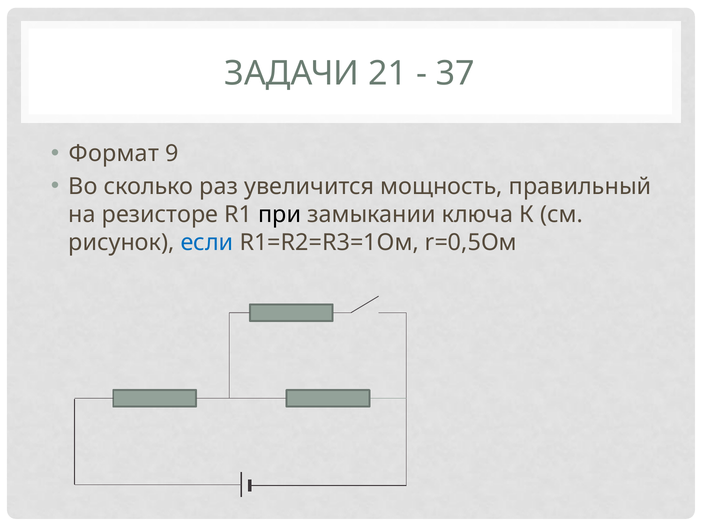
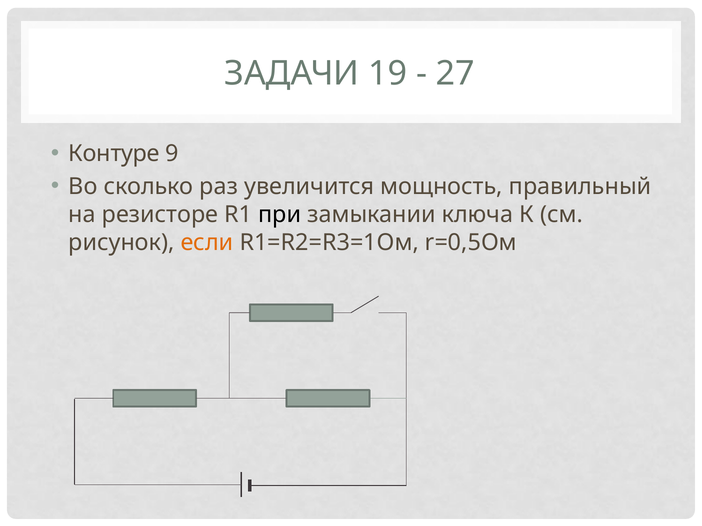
21: 21 -> 19
37: 37 -> 27
Формат: Формат -> Контуре
если colour: blue -> orange
